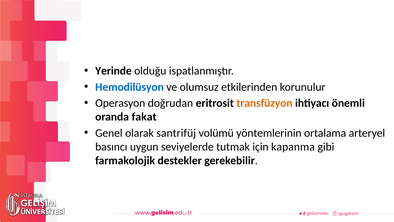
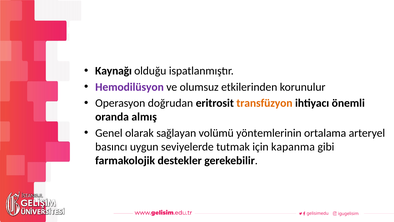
Yerinde: Yerinde -> Kaynağı
Hemodilüsyon colour: blue -> purple
fakat: fakat -> almış
santrifüj: santrifüj -> sağlayan
